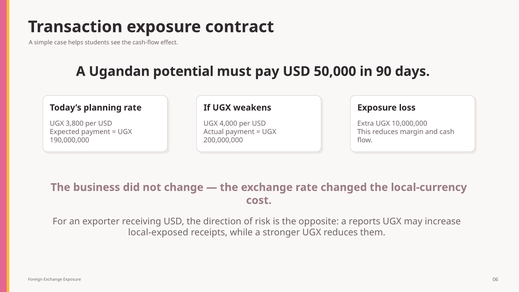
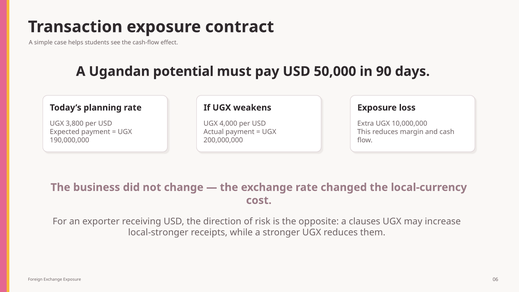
reports: reports -> clauses
local-exposed: local-exposed -> local-stronger
